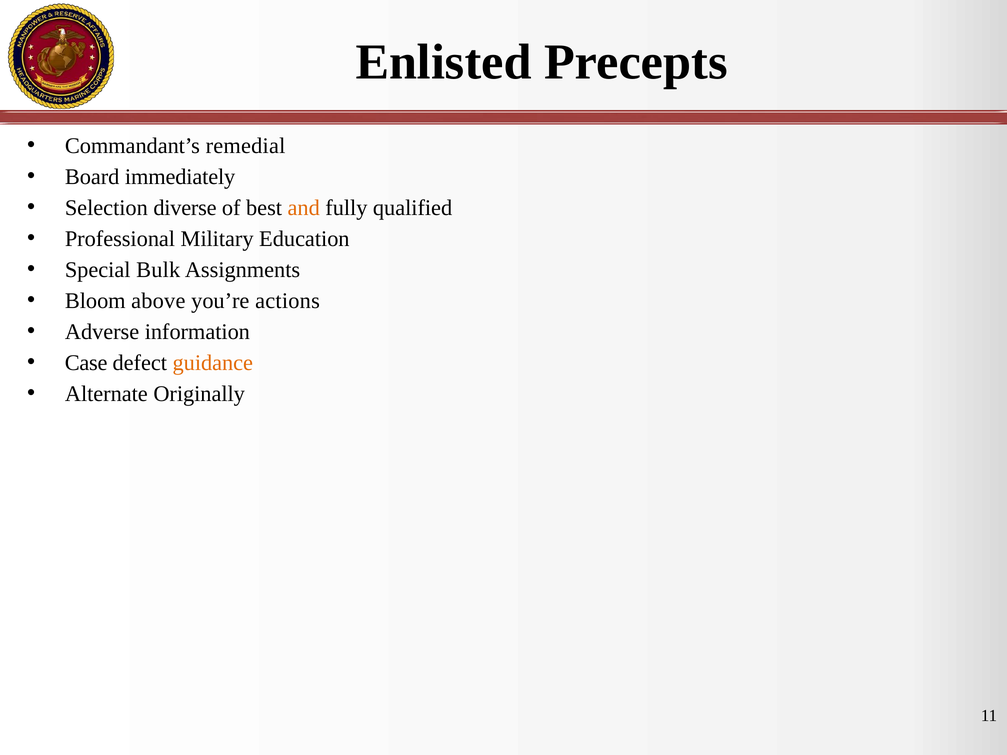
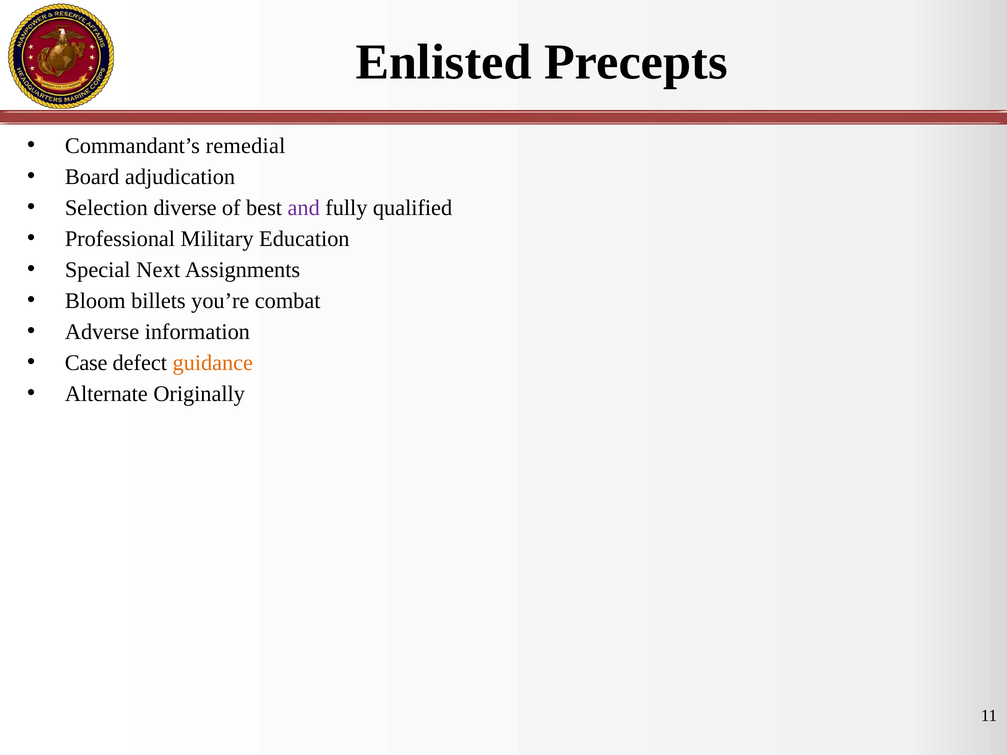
immediately: immediately -> adjudication
and colour: orange -> purple
Bulk: Bulk -> Next
above: above -> billets
actions: actions -> combat
